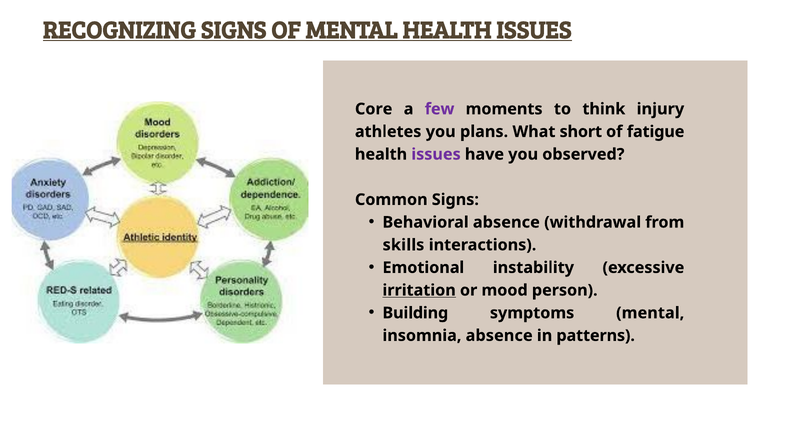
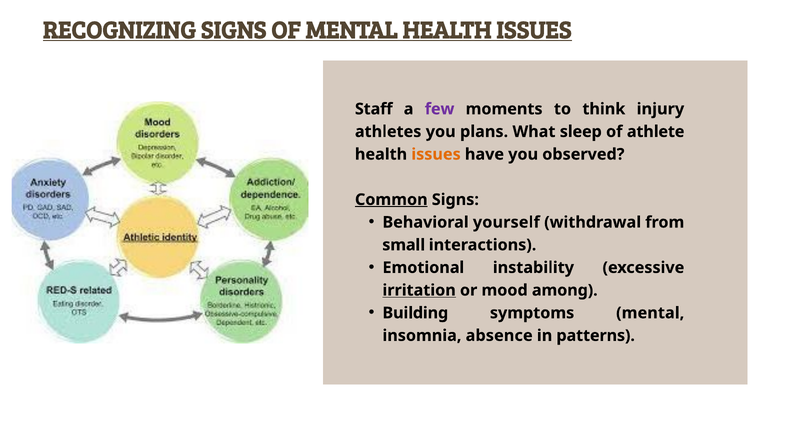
Core: Core -> Staff
short: short -> sleep
fatigue: fatigue -> athlete
issues at (436, 154) colour: purple -> orange
Common underline: none -> present
Behavioral absence: absence -> yourself
skills: skills -> small
person: person -> among
